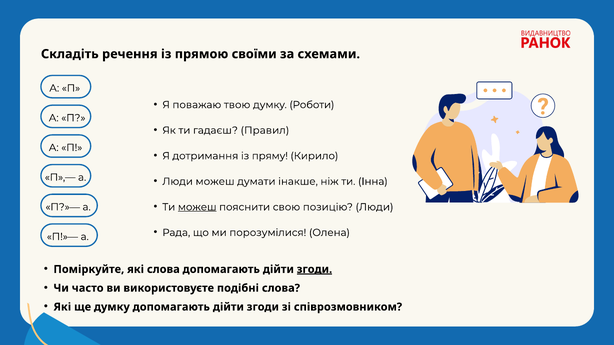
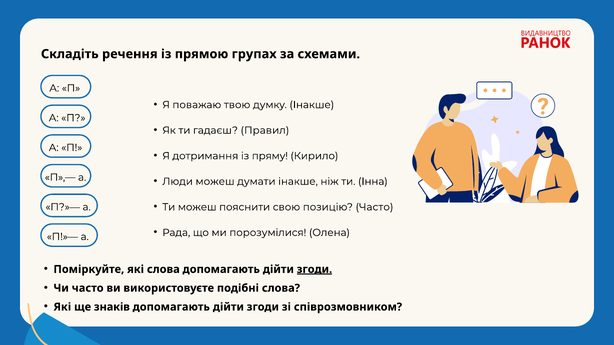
своїми: своїми -> групах
думку Роботи: Роботи -> Інакше
можеш at (197, 207) underline: present -> none
позицію Люди: Люди -> Часто
ще думку: думку -> знаків
